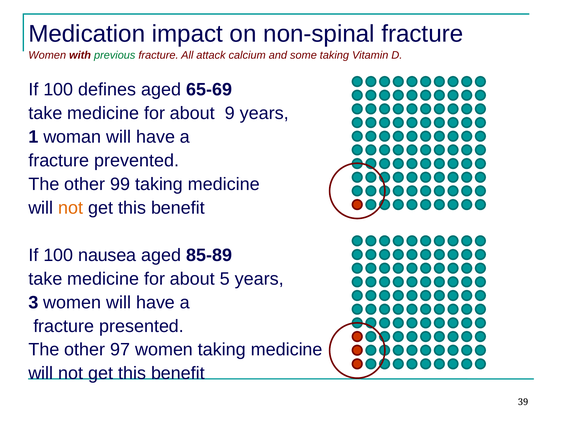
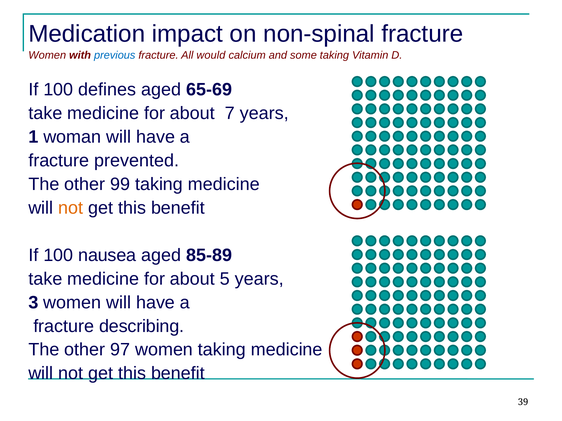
previous colour: green -> blue
attack: attack -> would
9: 9 -> 7
presented: presented -> describing
